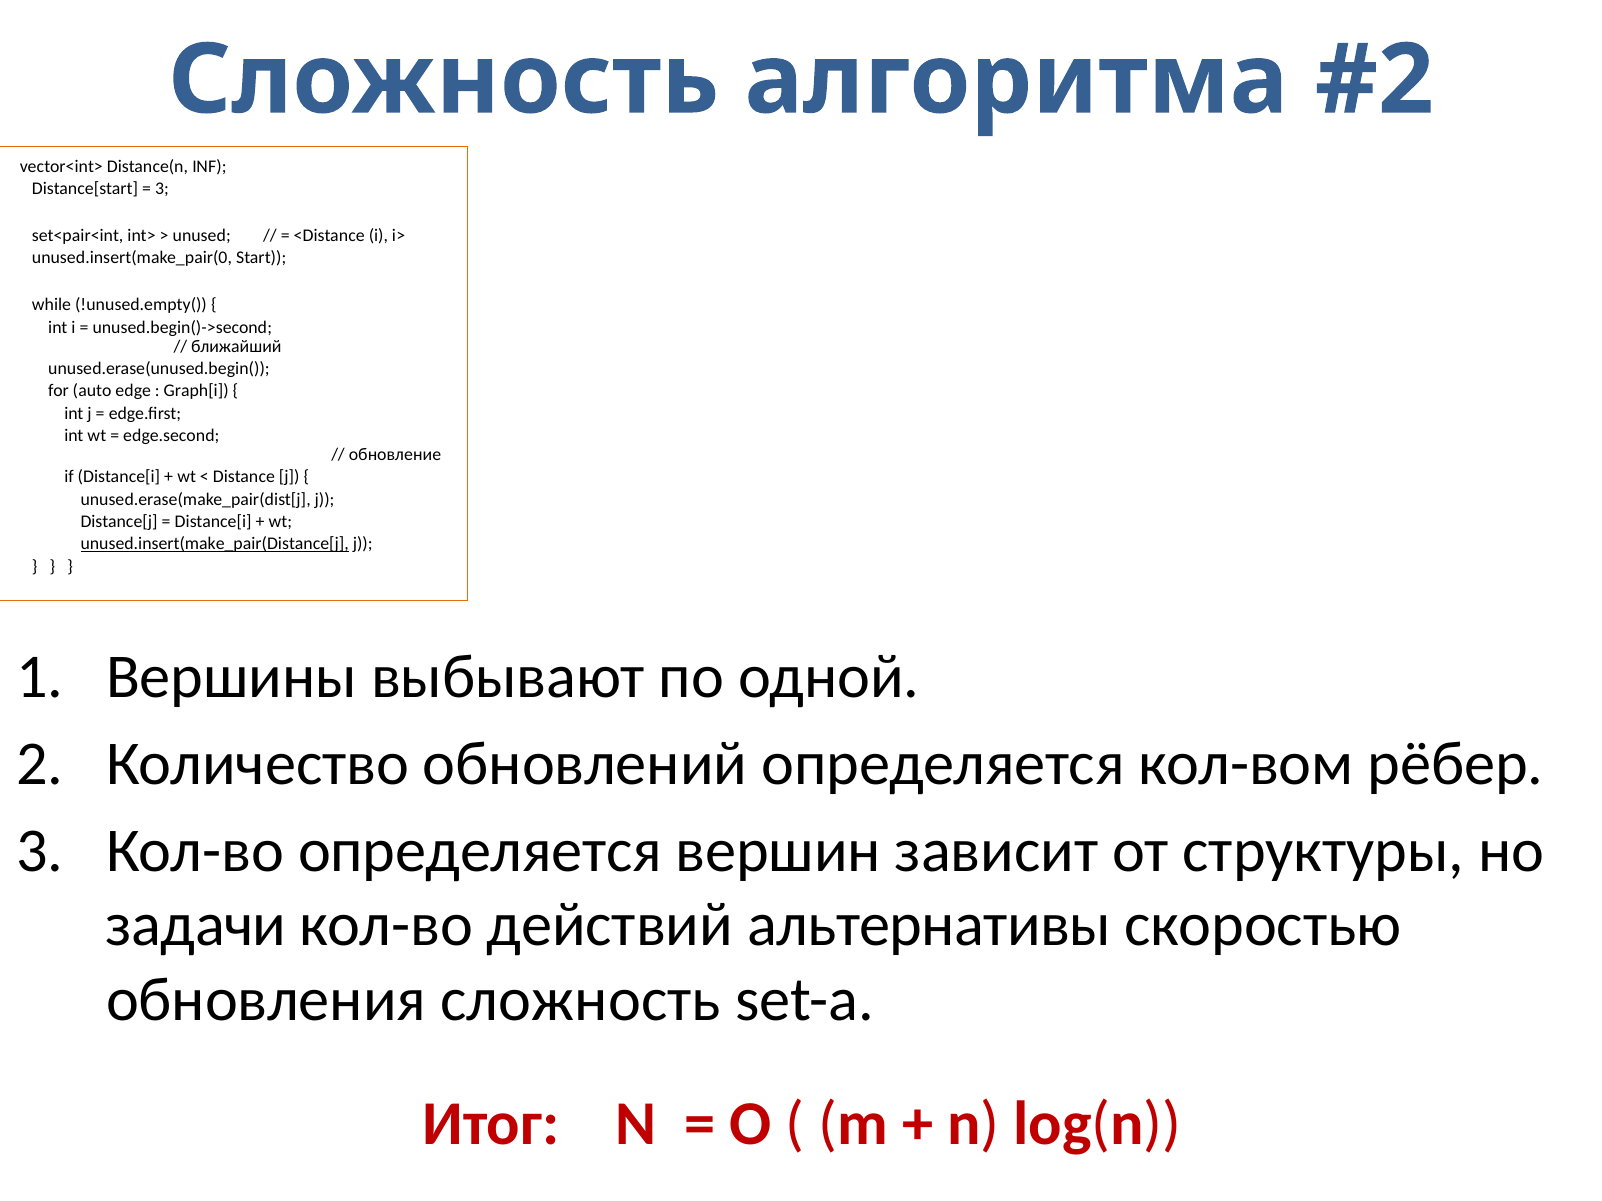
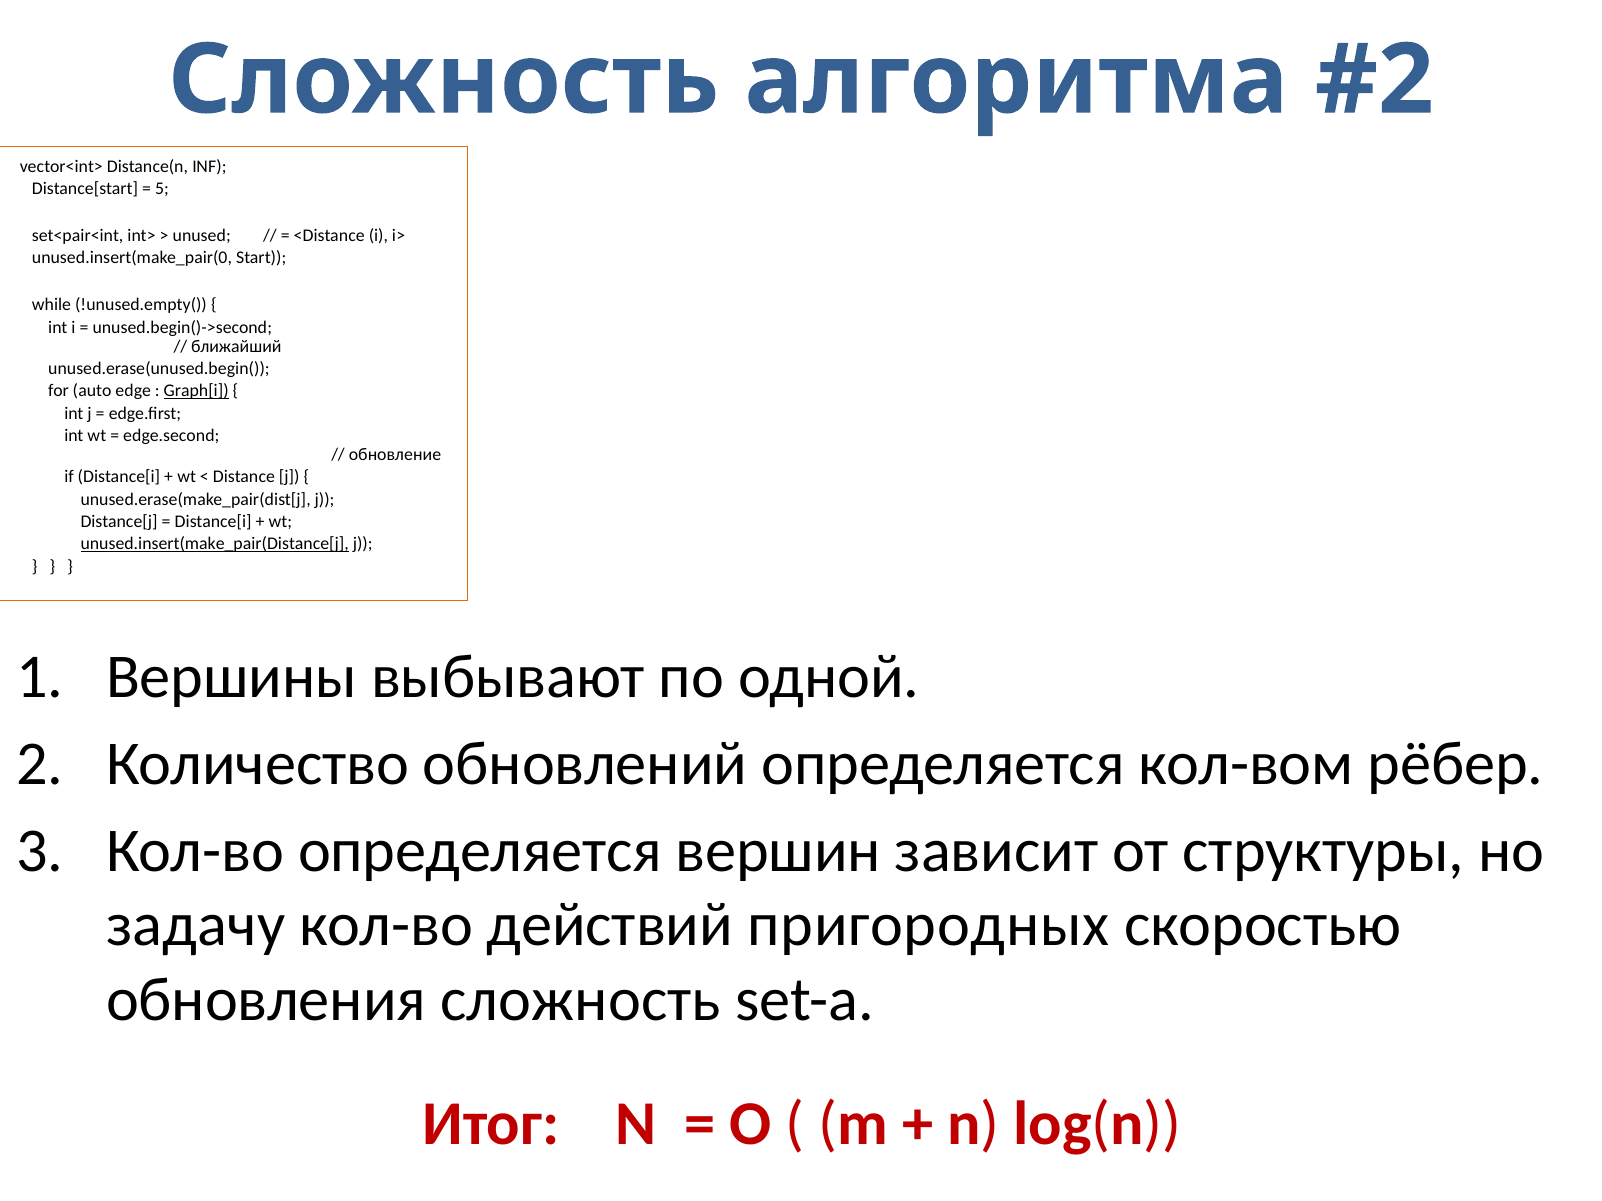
3 at (162, 189): 3 -> 5
Graph[i underline: none -> present
задачи: задачи -> задачу
альтернативы: альтернативы -> пригородных
